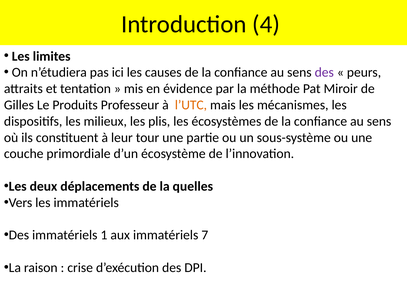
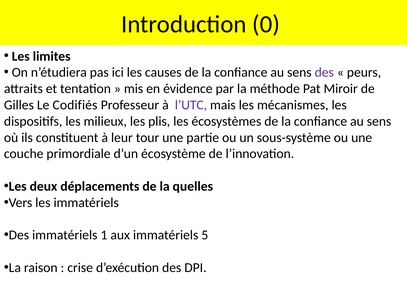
4: 4 -> 0
Produits: Produits -> Codifiés
l’UTC colour: orange -> purple
7: 7 -> 5
